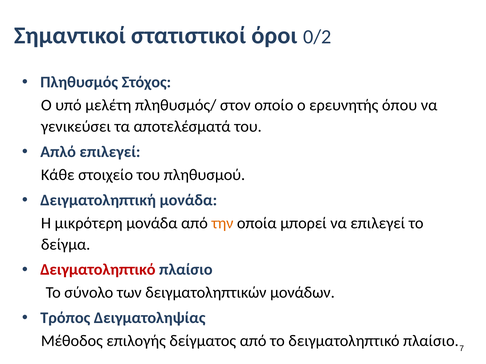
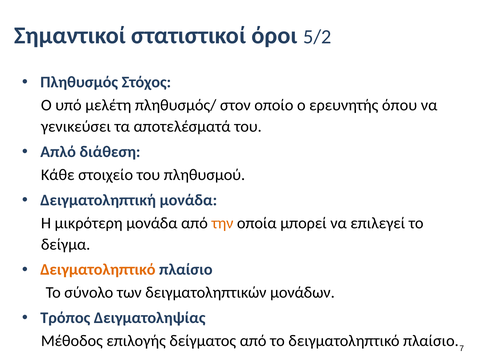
0/2: 0/2 -> 5/2
Απλό επιλεγεί: επιλεγεί -> διάθεση
Δειγματοληπτικό at (98, 270) colour: red -> orange
